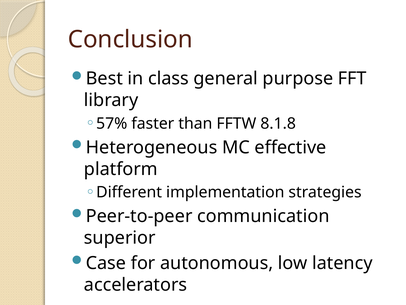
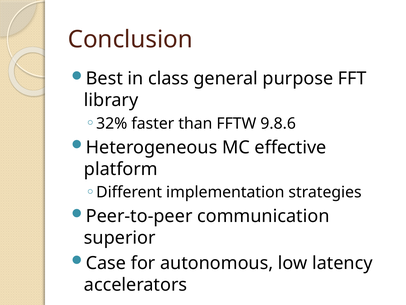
57%: 57% -> 32%
8.1.8: 8.1.8 -> 9.8.6
